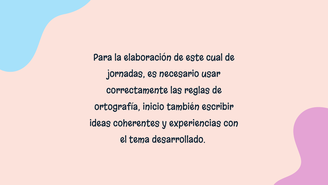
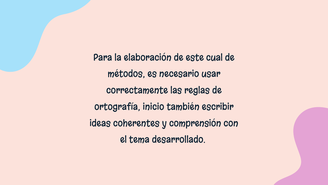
jornadas: jornadas -> métodos
experiencias: experiencias -> comprensión
